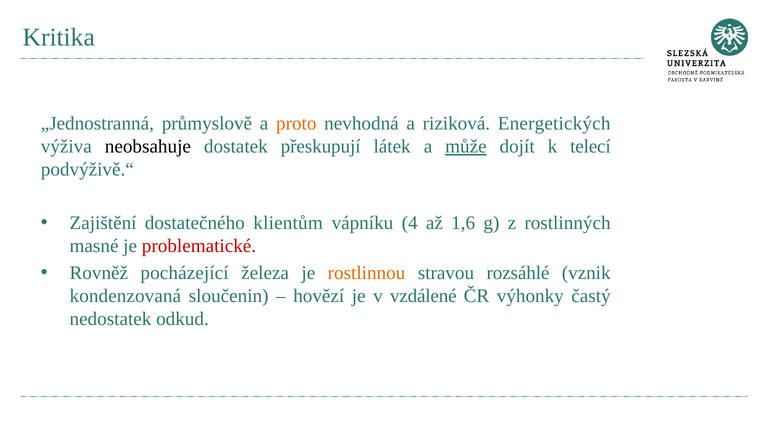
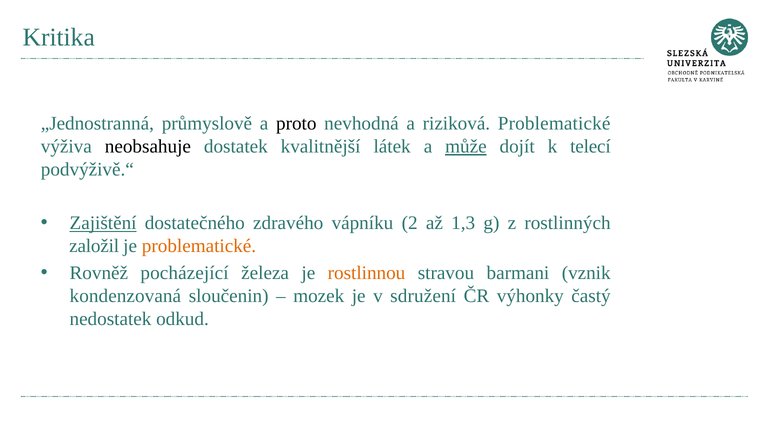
proto colour: orange -> black
riziková Energetických: Energetických -> Problematické
přeskupují: přeskupují -> kvalitnější
Zajištění underline: none -> present
klientům: klientům -> zdravého
4: 4 -> 2
1,6: 1,6 -> 1,3
masné: masné -> založil
problematické at (199, 246) colour: red -> orange
rozsáhlé: rozsáhlé -> barmani
hovězí: hovězí -> mozek
vzdálené: vzdálené -> sdružení
